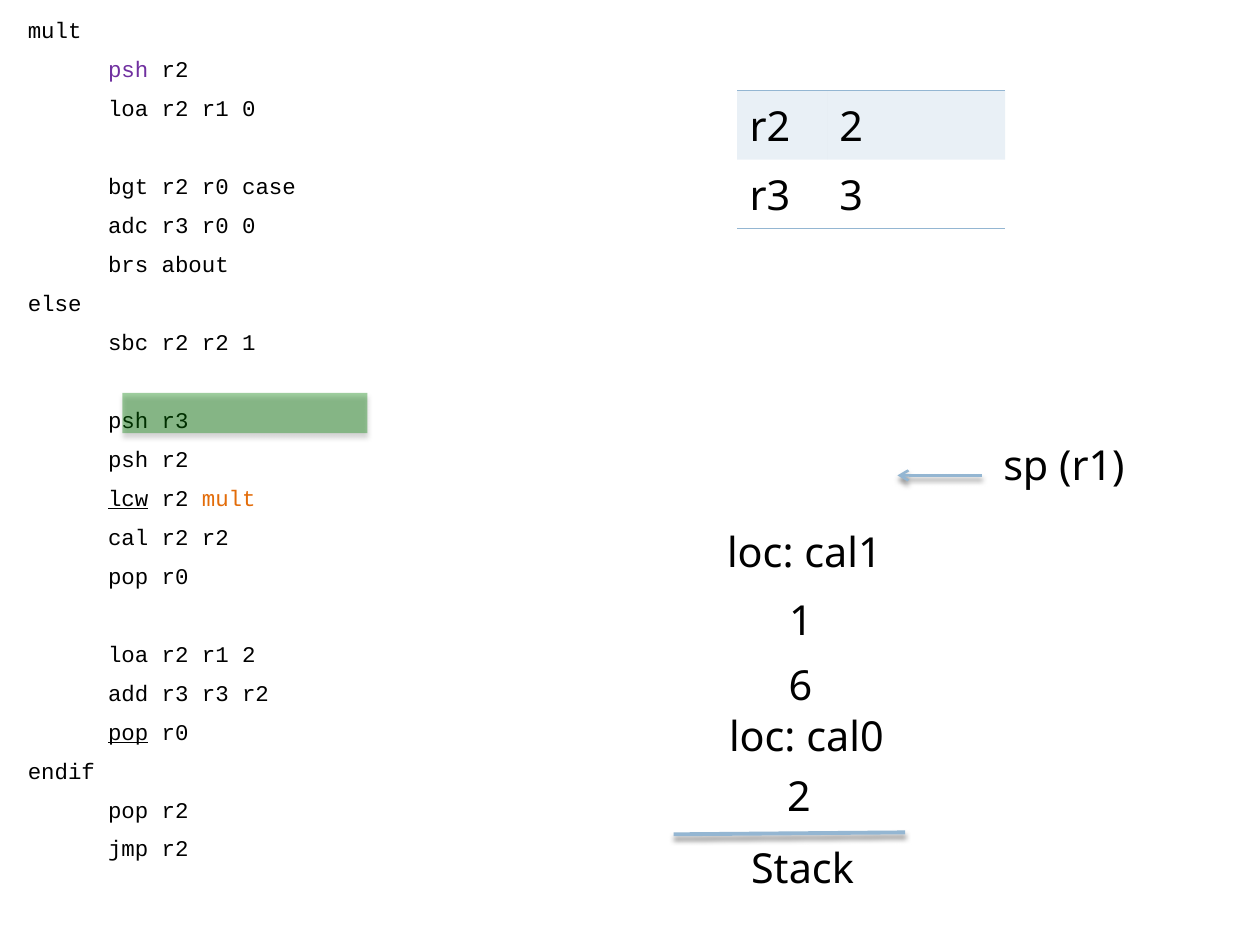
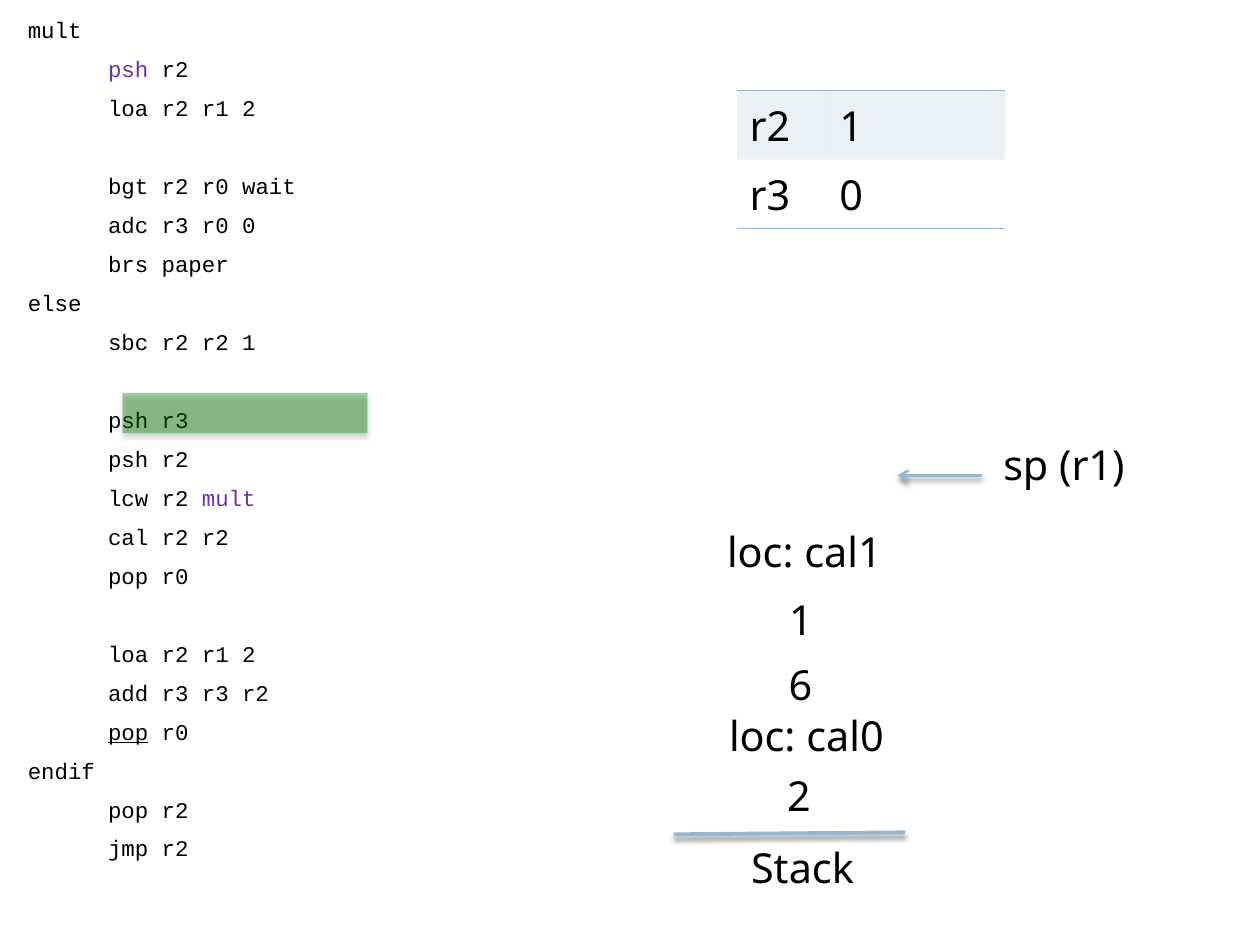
0 at (249, 109): 0 -> 2
2 at (851, 127): 2 -> 1
case: case -> wait
r3 3: 3 -> 0
about: about -> paper
lcw underline: present -> none
mult at (229, 499) colour: orange -> purple
